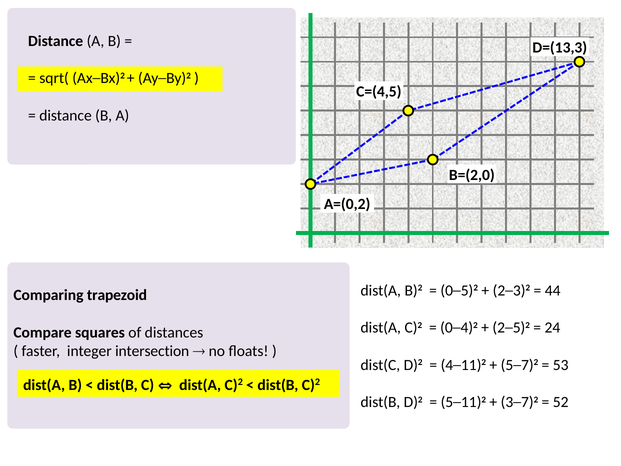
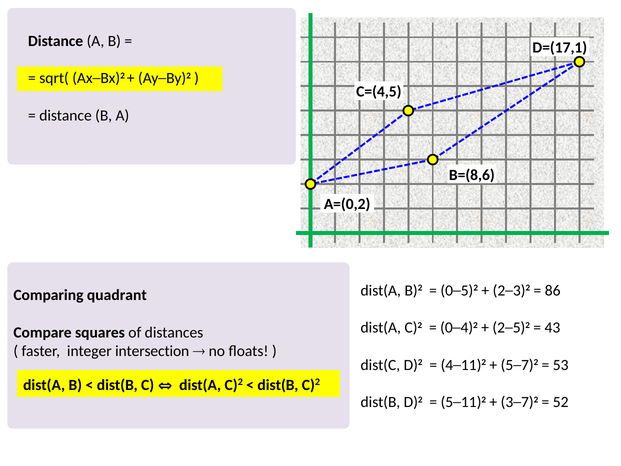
D=(13,3: D=(13,3 -> D=(17,1
B=(2,0: B=(2,0 -> B=(8,6
44: 44 -> 86
trapezoid: trapezoid -> quadrant
24: 24 -> 43
